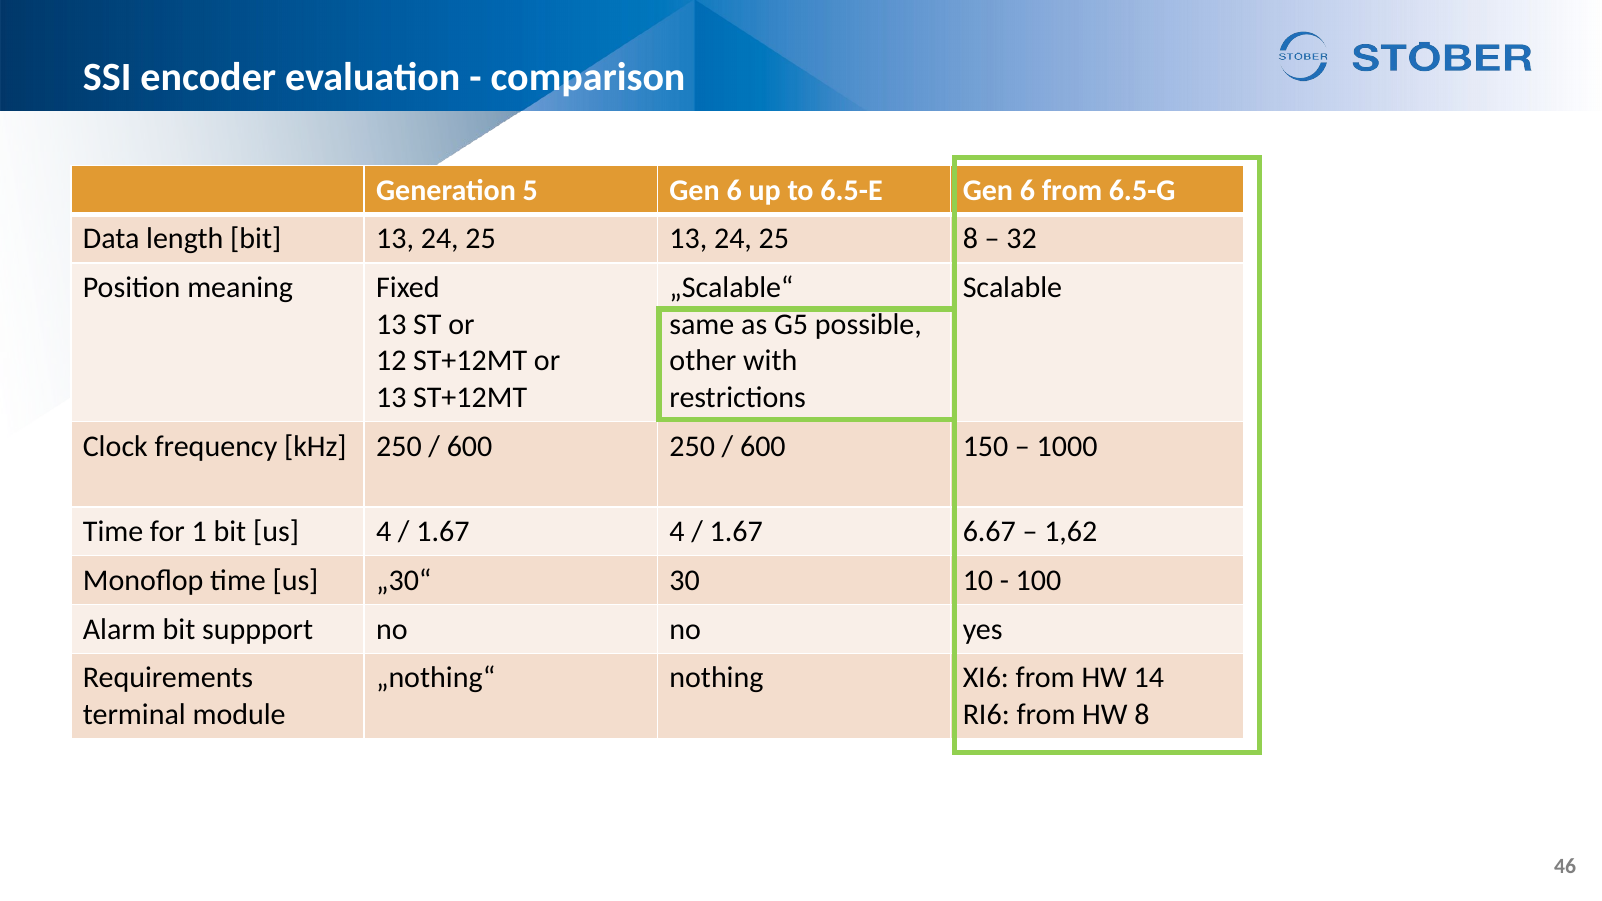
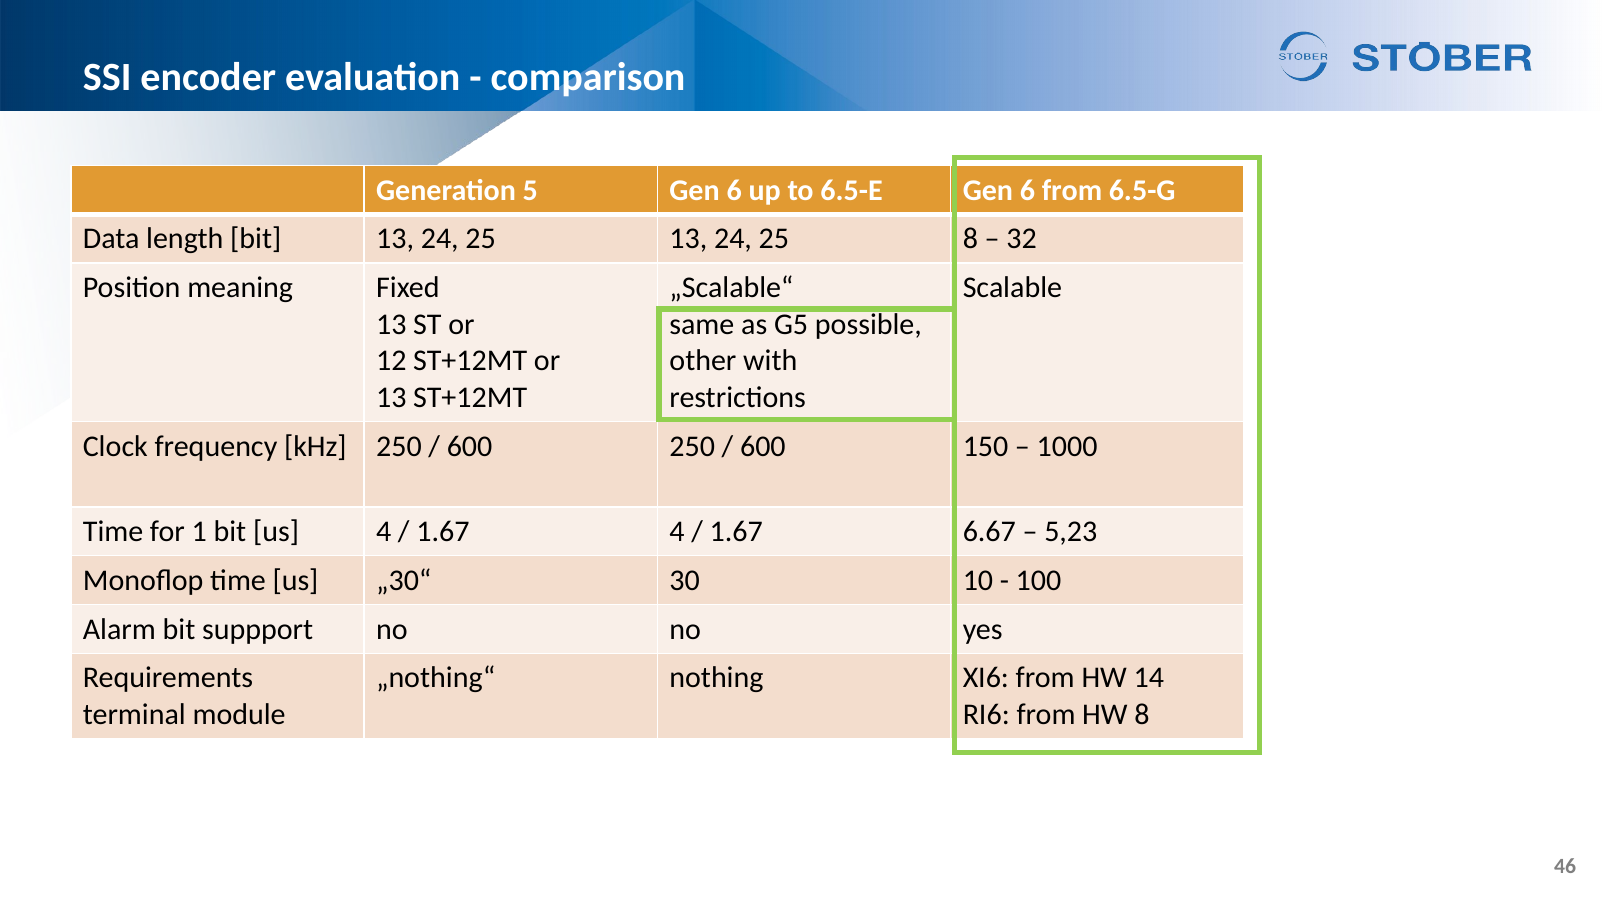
1,62: 1,62 -> 5,23
